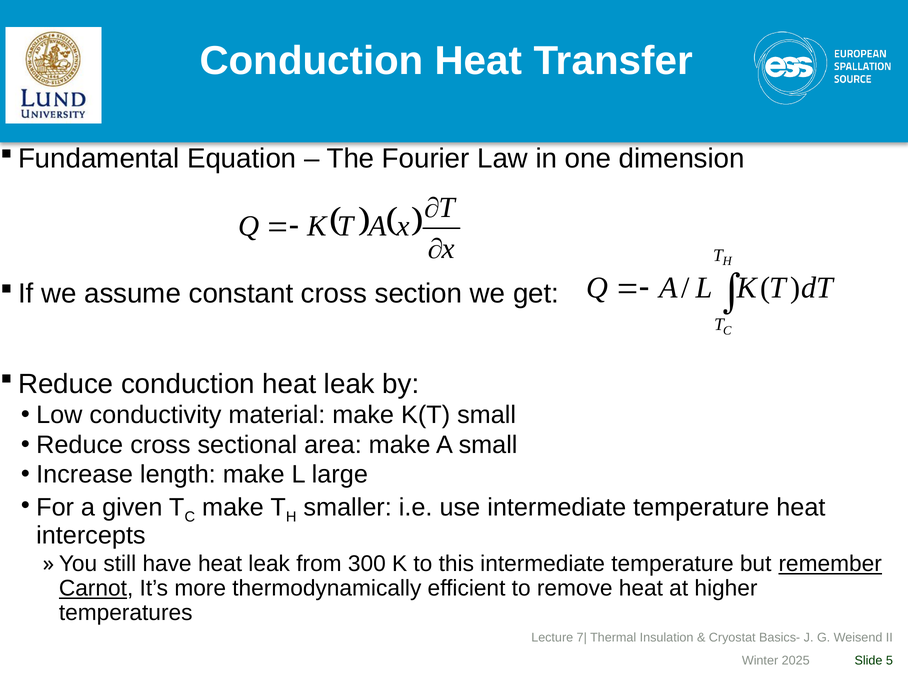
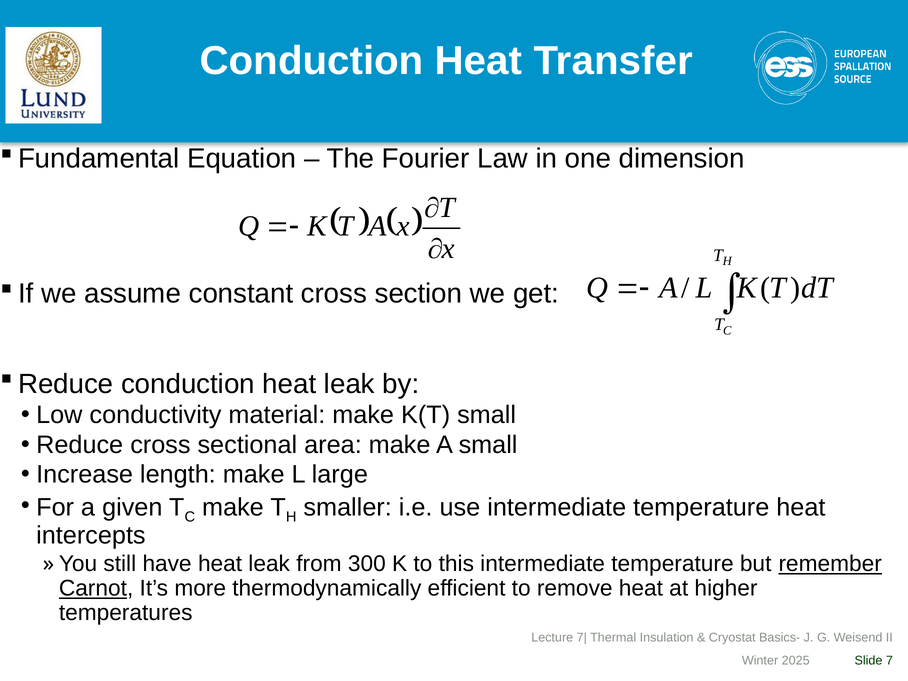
5: 5 -> 7
